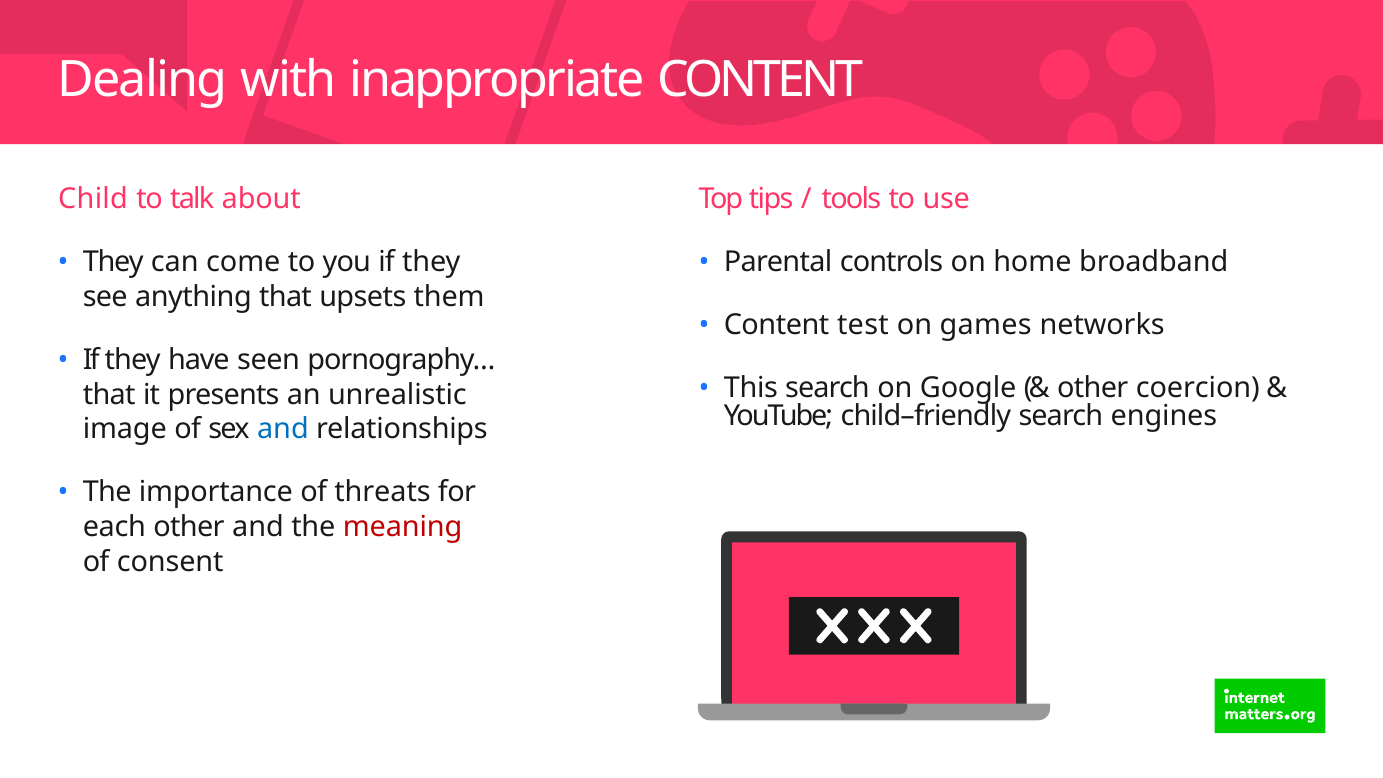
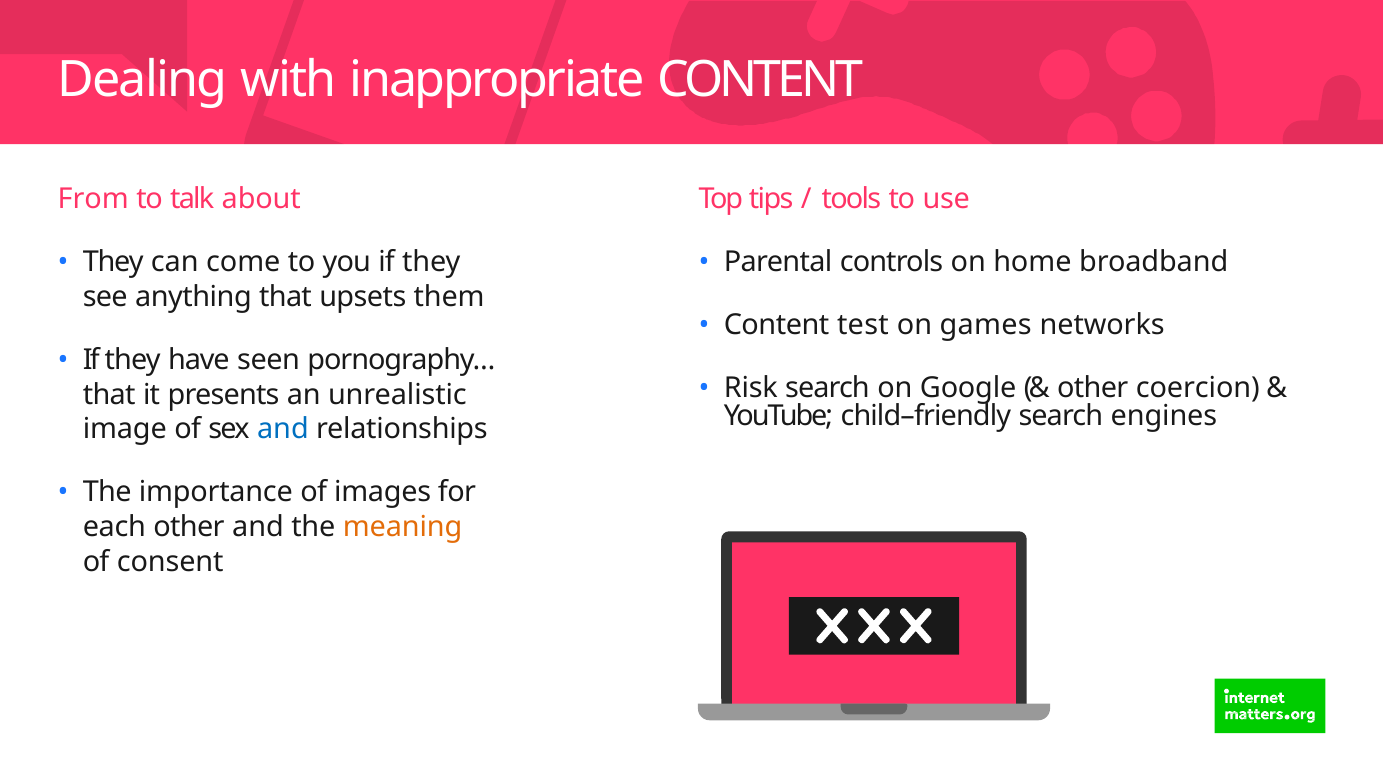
Child: Child -> From
This: This -> Risk
threats: threats -> images
meaning colour: red -> orange
